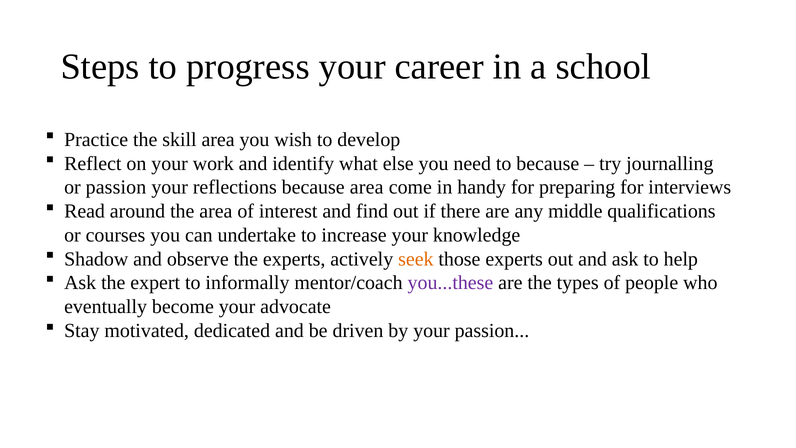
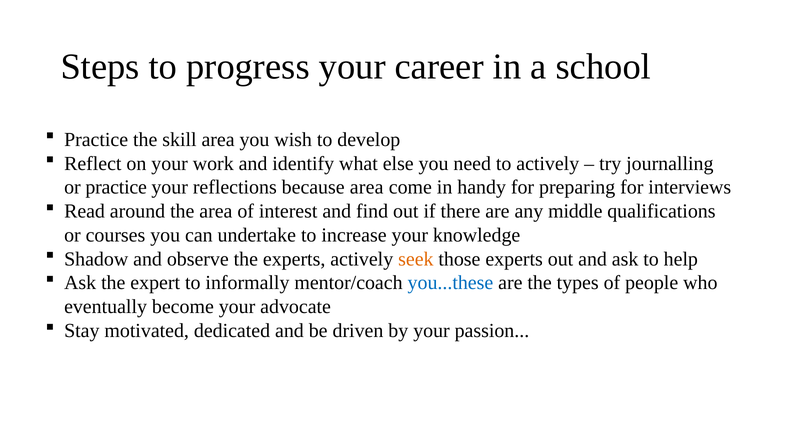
to because: because -> actively
or passion: passion -> practice
you...these colour: purple -> blue
